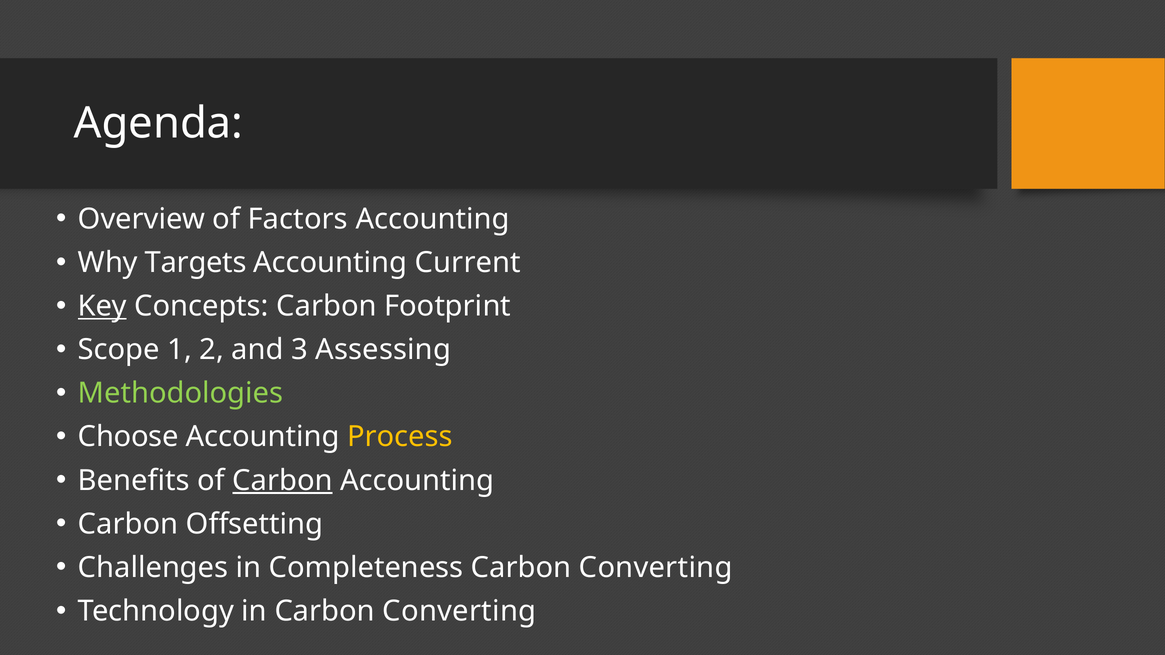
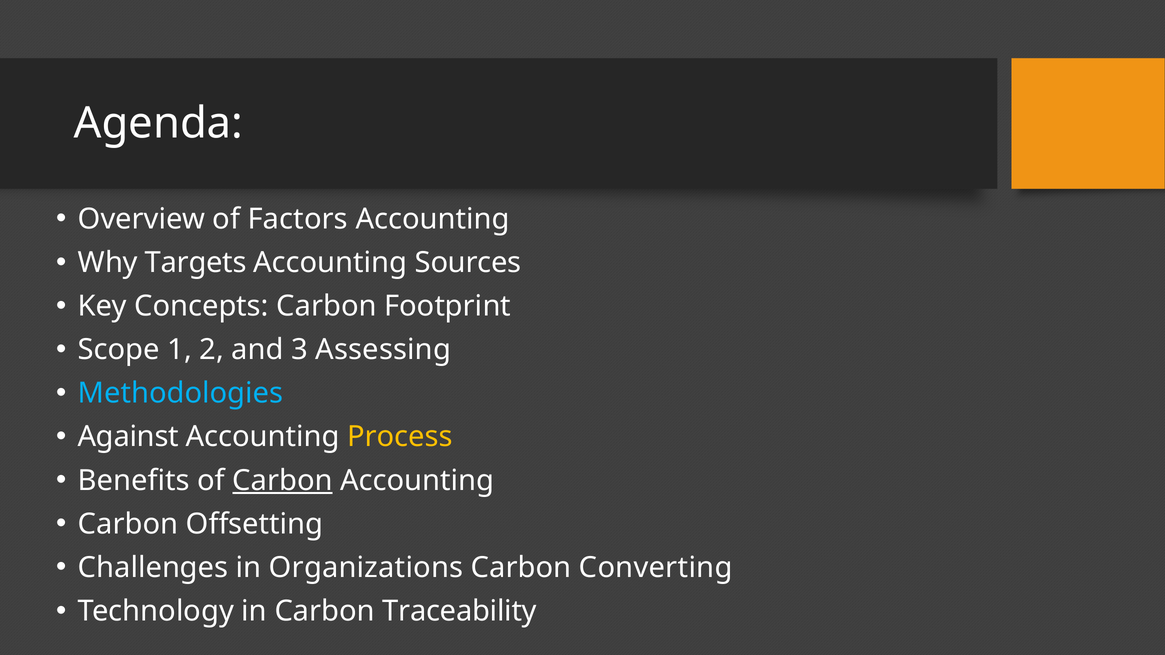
Current: Current -> Sources
Key underline: present -> none
Methodologies colour: light green -> light blue
Choose: Choose -> Against
Completeness: Completeness -> Organizations
in Carbon Converting: Converting -> Traceability
